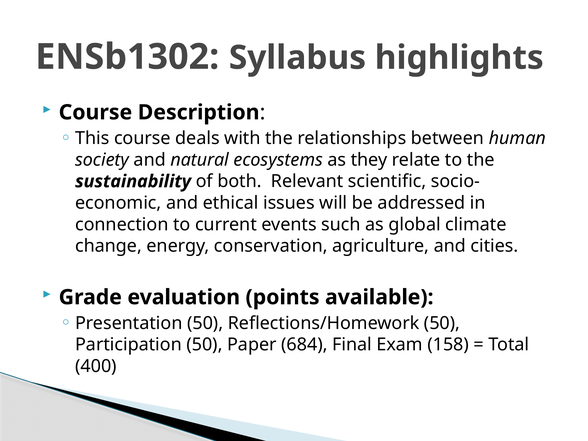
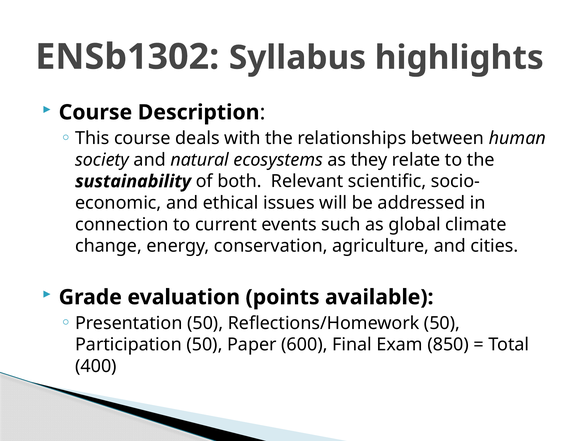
684: 684 -> 600
158: 158 -> 850
